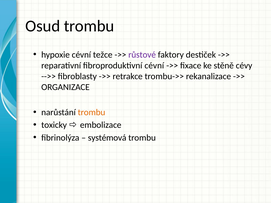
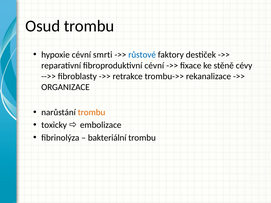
težce: težce -> smrti
růstové colour: purple -> blue
systémová: systémová -> bakteriální
